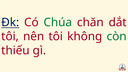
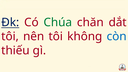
còn colour: green -> blue
